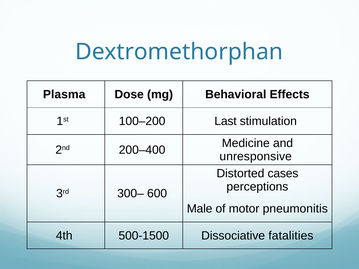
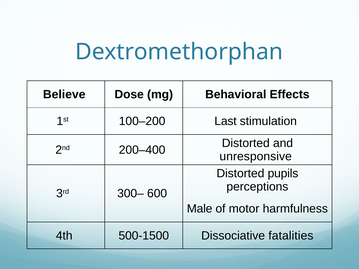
Plasma: Plasma -> Believe
Medicine at (246, 143): Medicine -> Distorted
cases: cases -> pupils
pneumonitis: pneumonitis -> harmfulness
